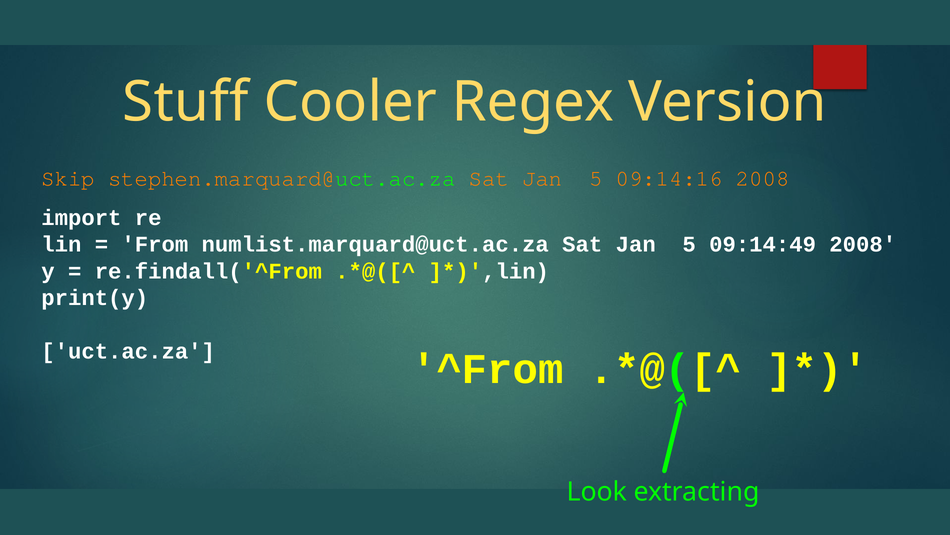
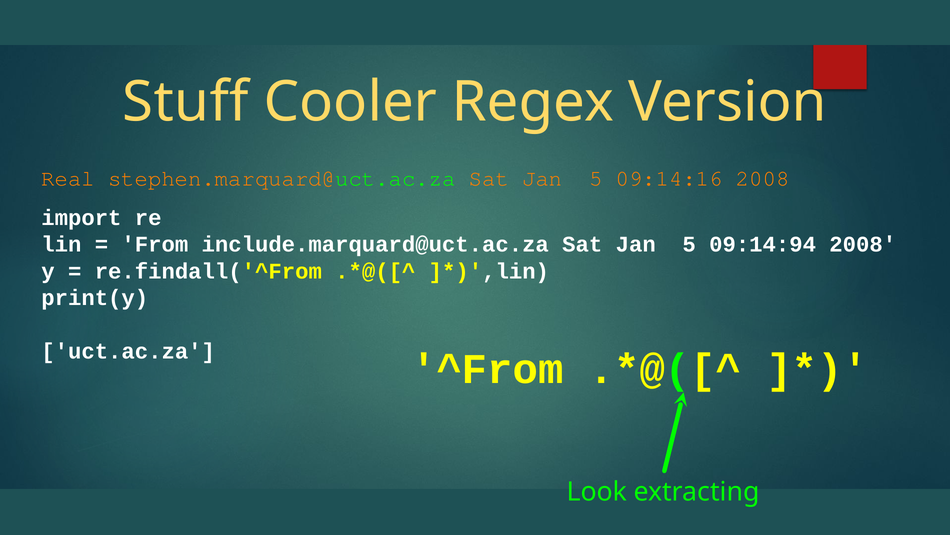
Skip: Skip -> Real
numlist.marquard@uct.ac.za: numlist.marquard@uct.ac.za -> include.marquard@uct.ac.za
09:14:49: 09:14:49 -> 09:14:94
